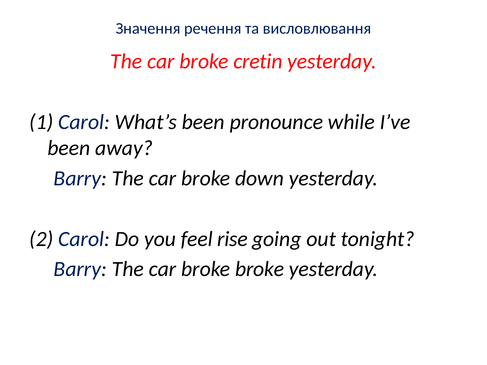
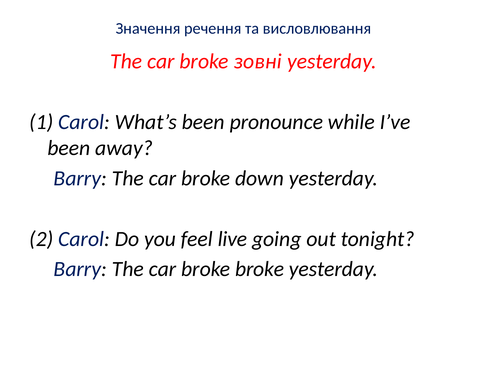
cretin: cretin -> зовні
rise: rise -> live
